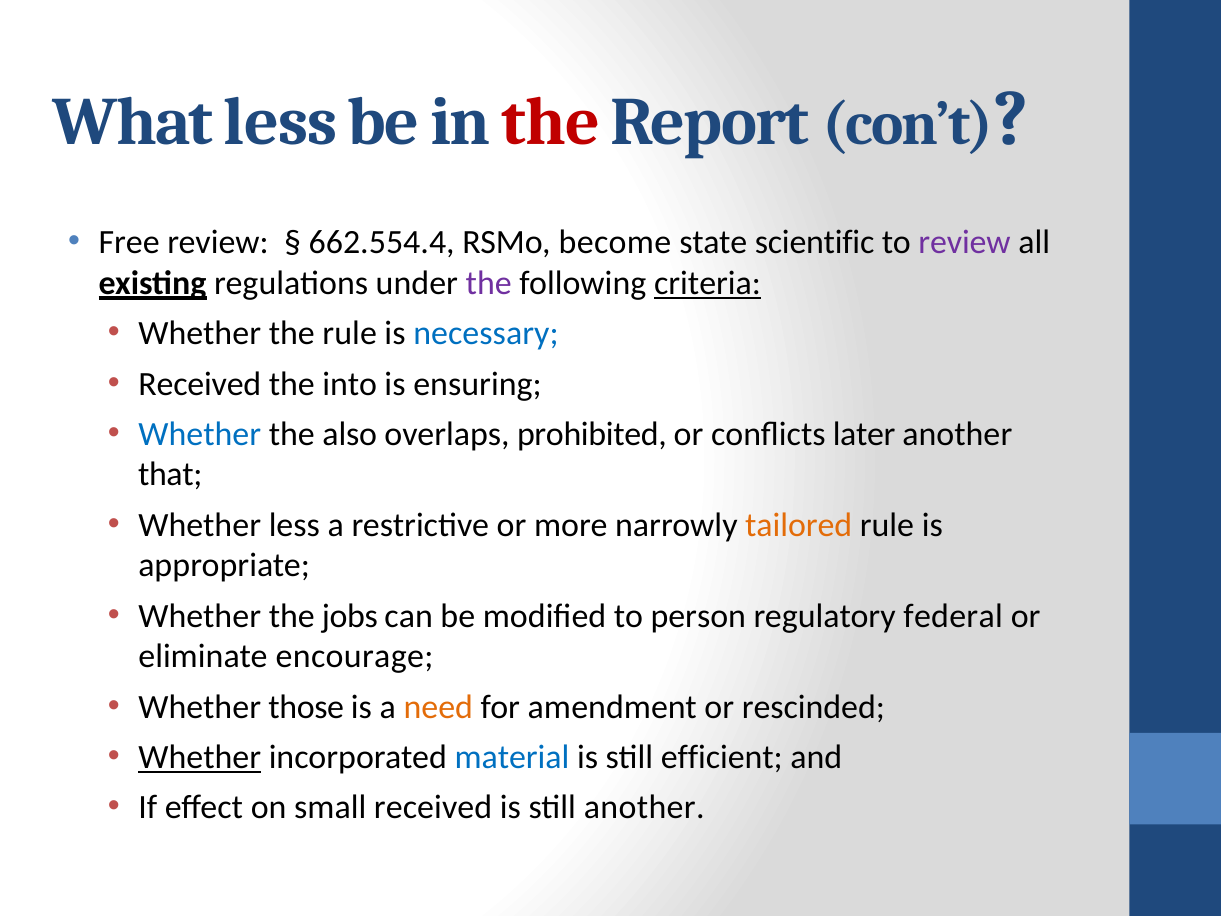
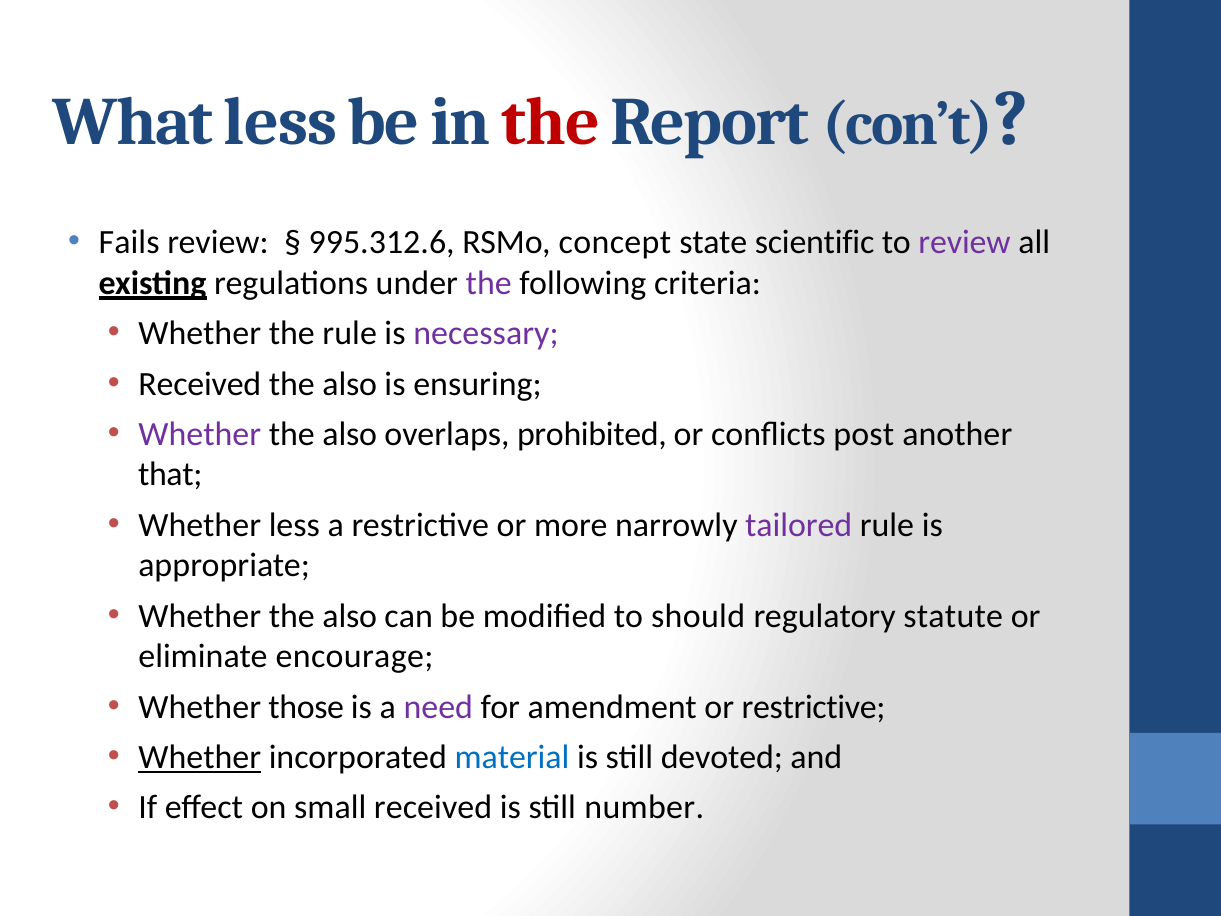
Free: Free -> Fails
662.554.4: 662.554.4 -> 995.312.6
become: become -> concept
criteria underline: present -> none
necessary colour: blue -> purple
into at (350, 384): into -> also
Whether at (200, 434) colour: blue -> purple
later: later -> post
tailored colour: orange -> purple
jobs at (350, 616): jobs -> also
person: person -> should
federal: federal -> statute
need colour: orange -> purple
or rescinded: rescinded -> restrictive
efficient: efficient -> devoted
still another: another -> number
